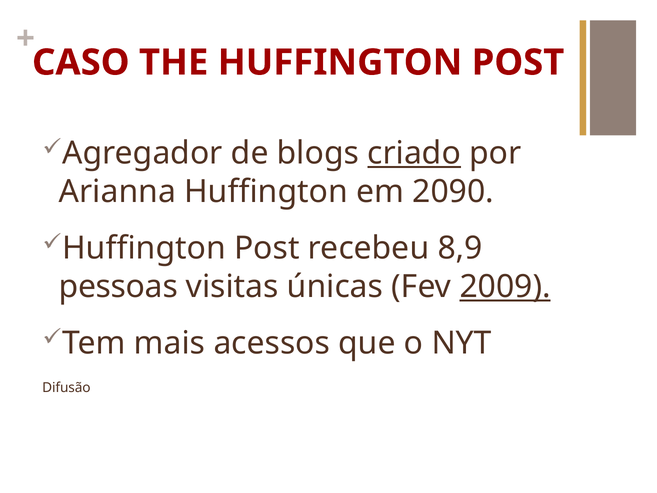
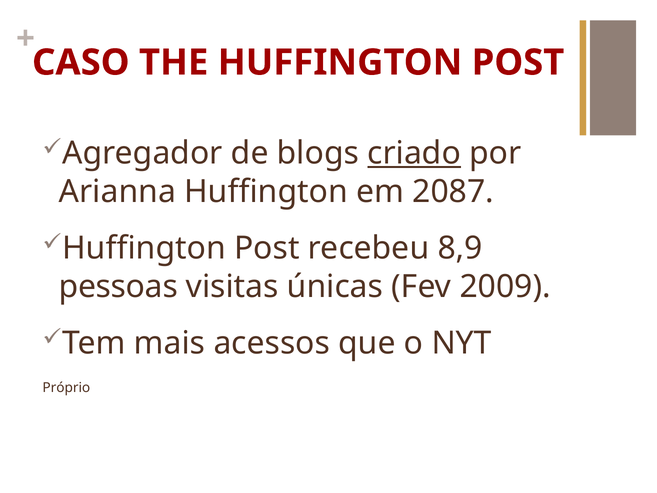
2090: 2090 -> 2087
2009 underline: present -> none
Difusão: Difusão -> Próprio
